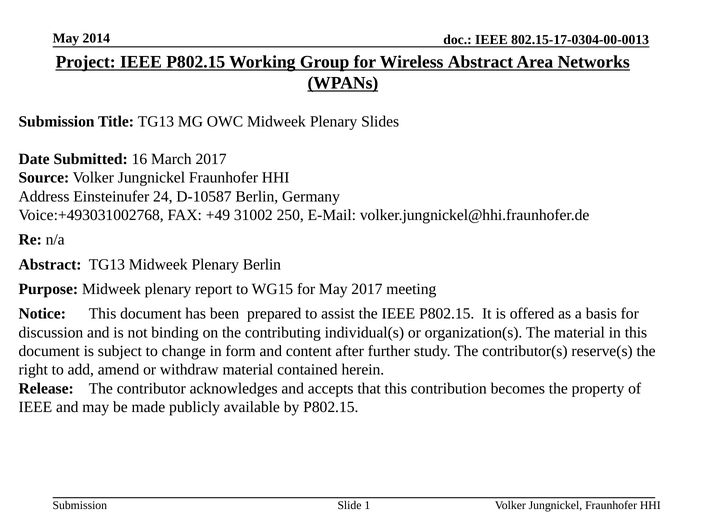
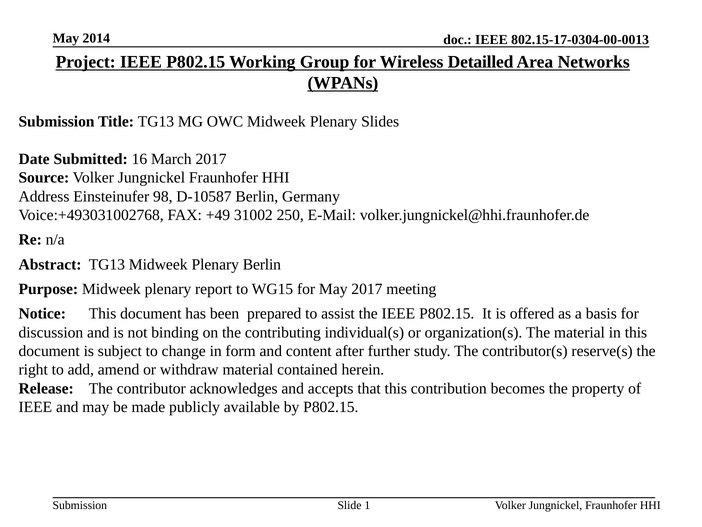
Wireless Abstract: Abstract -> Detailled
24: 24 -> 98
